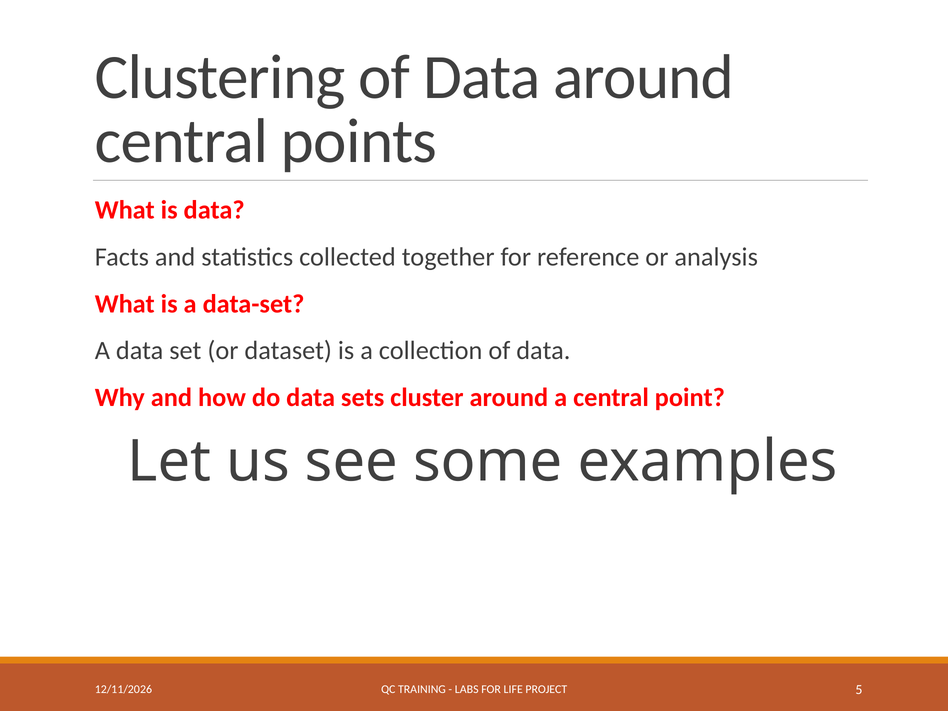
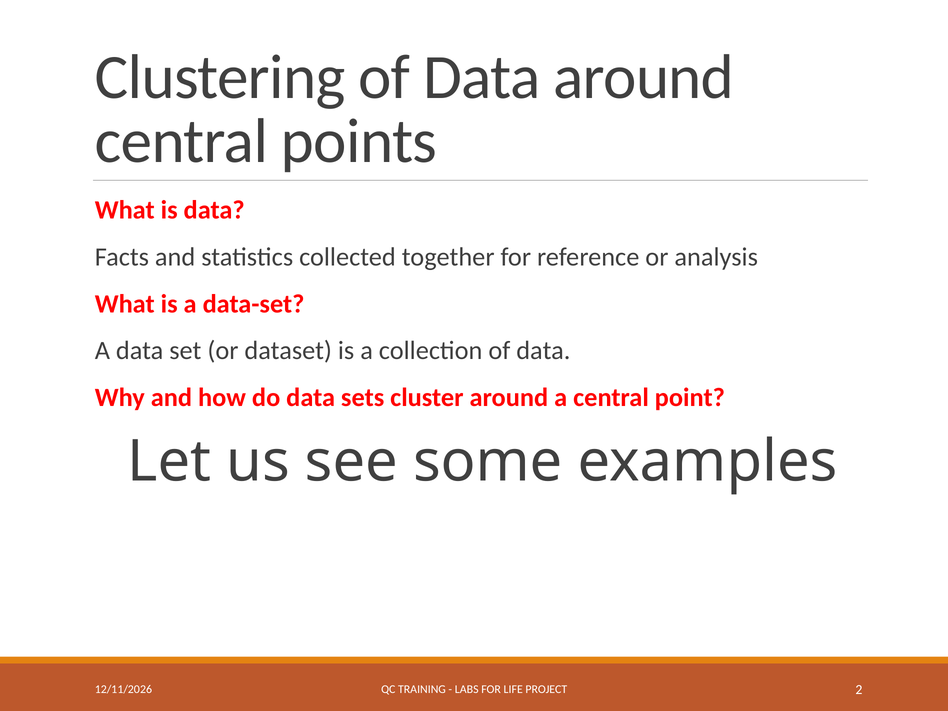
5: 5 -> 2
